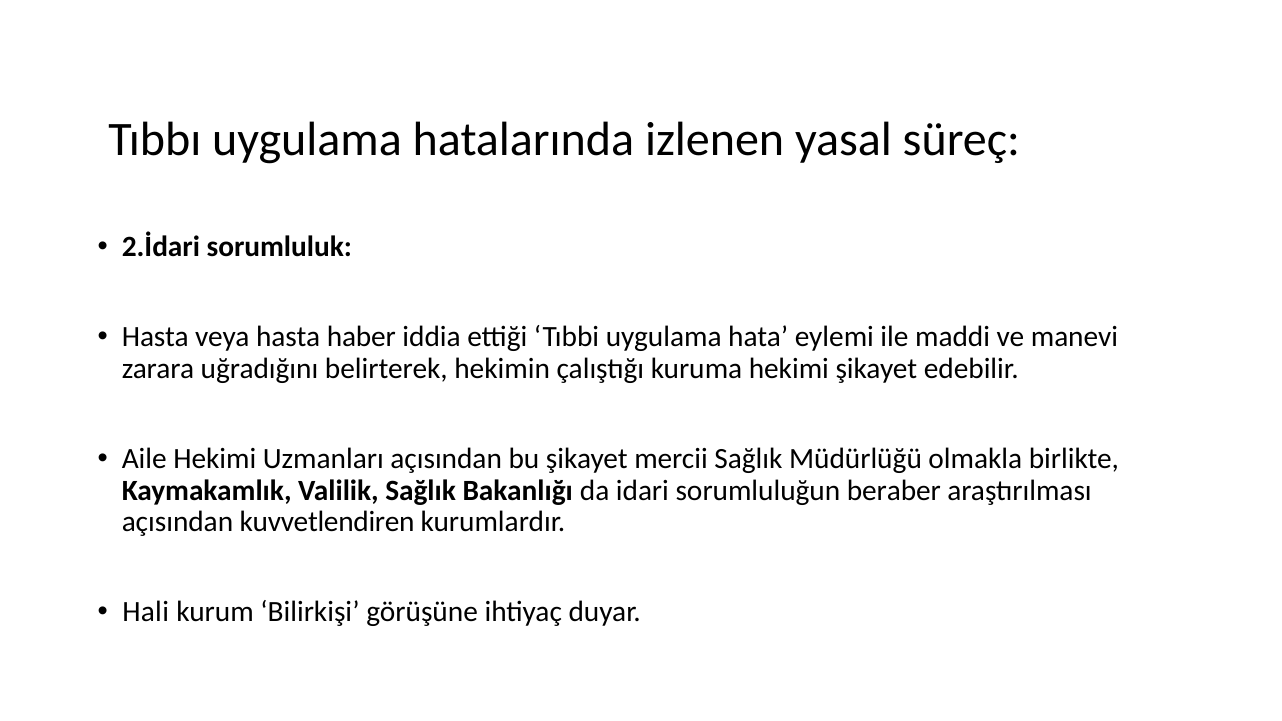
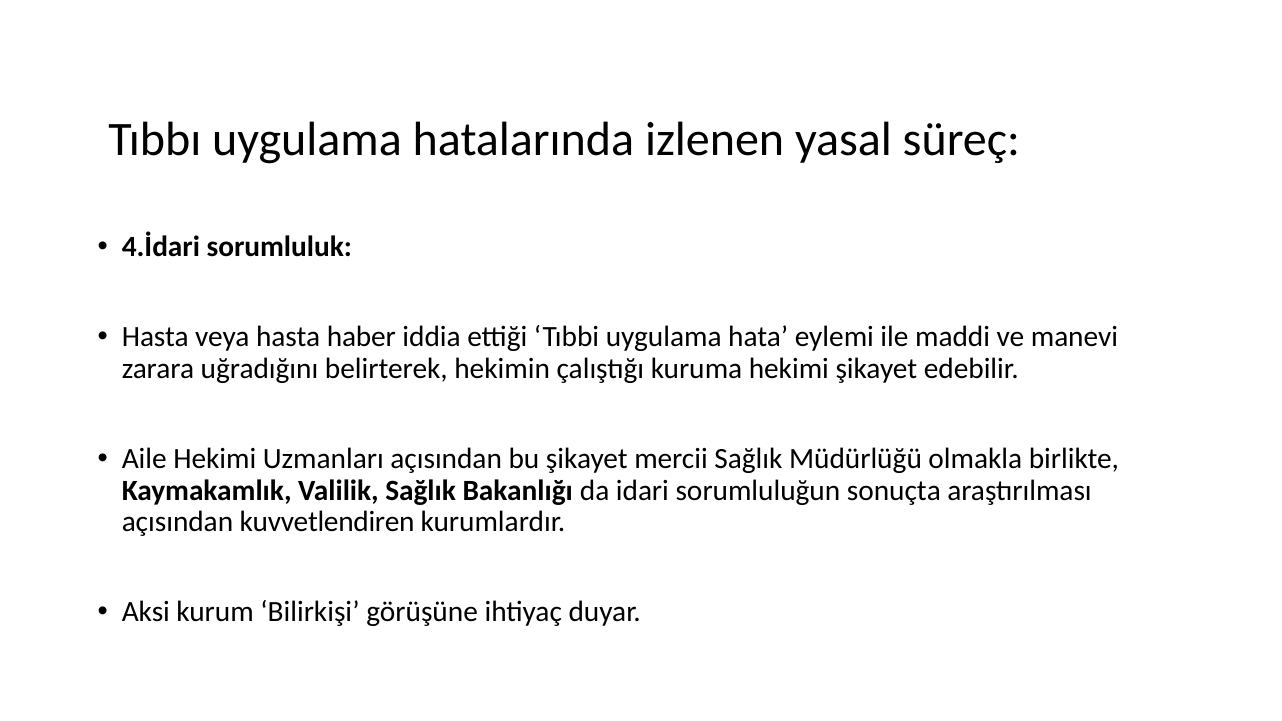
2.İdari: 2.İdari -> 4.İdari
beraber: beraber -> sonuçta
Hali: Hali -> Aksi
